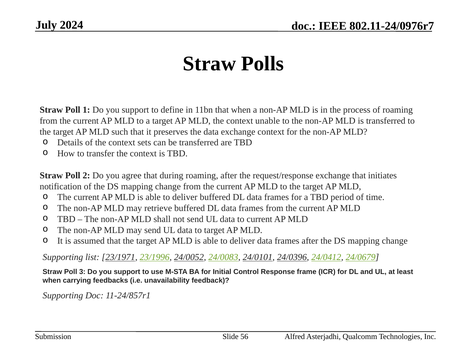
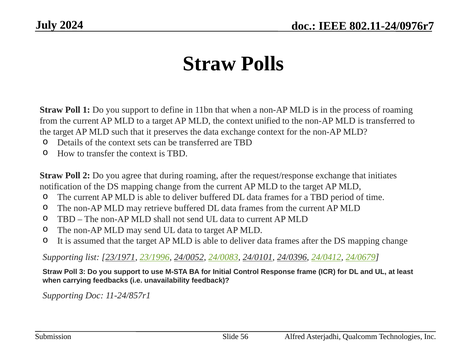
unable: unable -> unified
